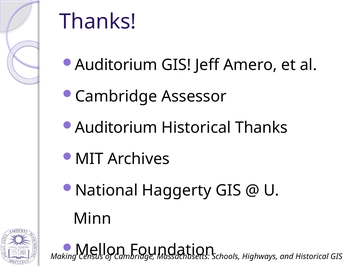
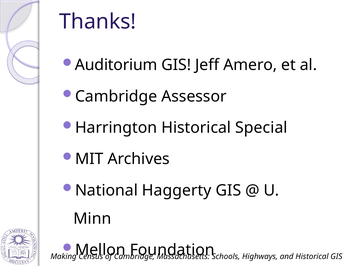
Auditorium at (116, 128): Auditorium -> Harrington
Historical Thanks: Thanks -> Special
